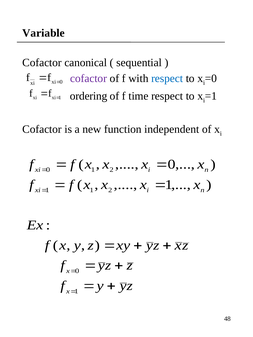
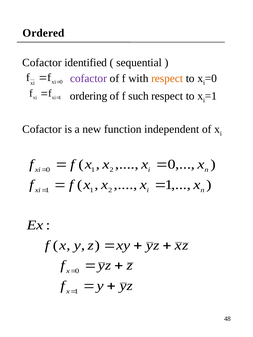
Variable: Variable -> Ordered
canonical: canonical -> identified
respect at (167, 78) colour: blue -> orange
time: time -> such
